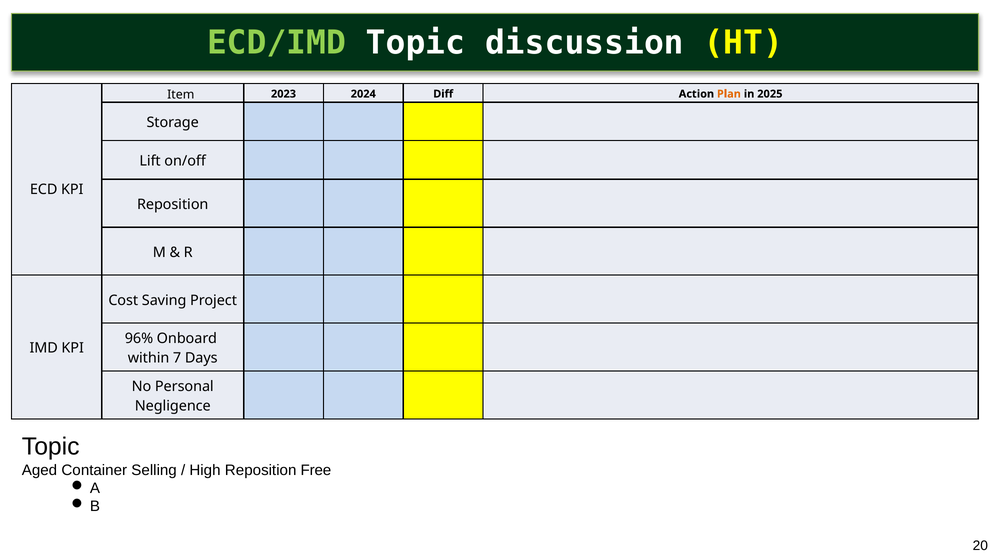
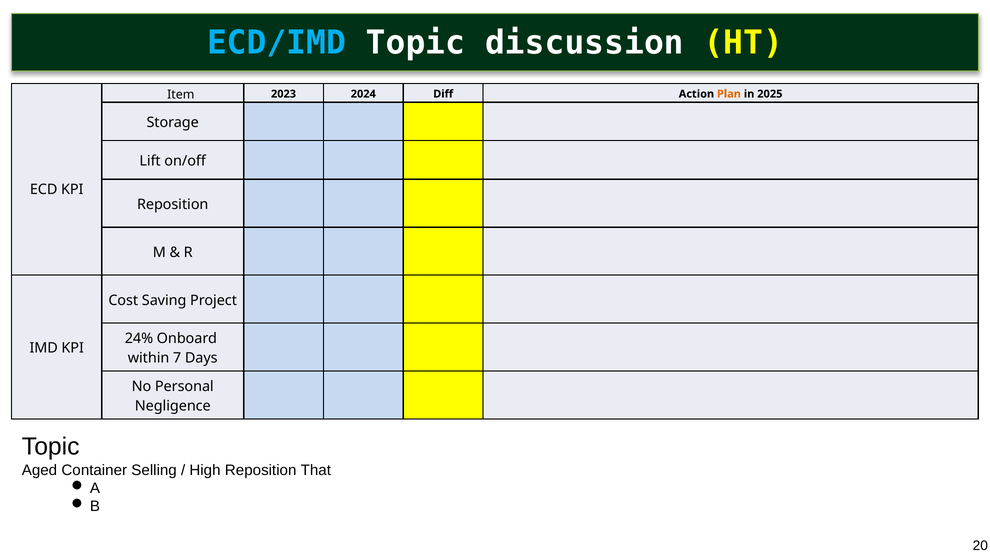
ECD/IMD colour: light green -> light blue
96%: 96% -> 24%
Free: Free -> That
